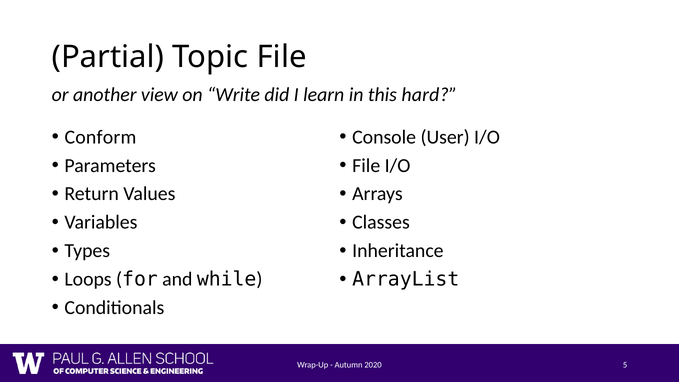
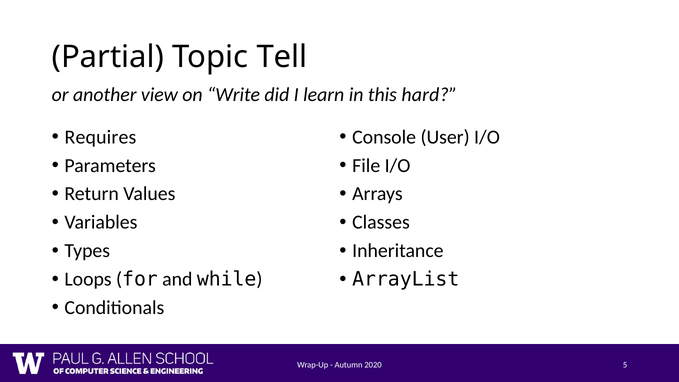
Topic File: File -> Tell
Conform: Conform -> Requires
